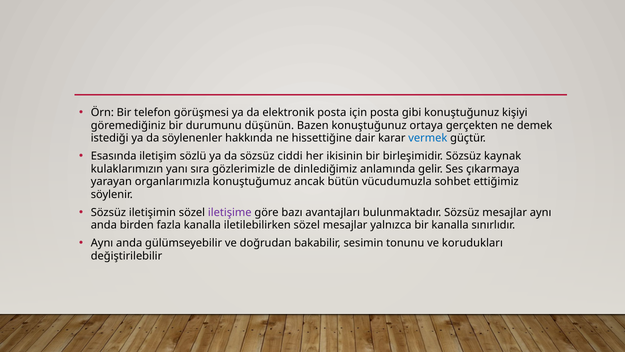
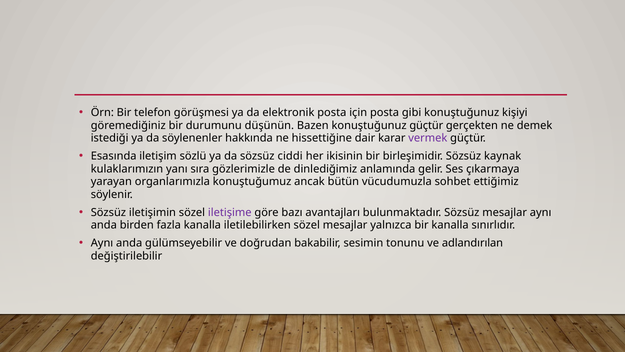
konuştuğunuz ortaya: ortaya -> güçtür
vermek colour: blue -> purple
korudukları: korudukları -> adlandırılan
